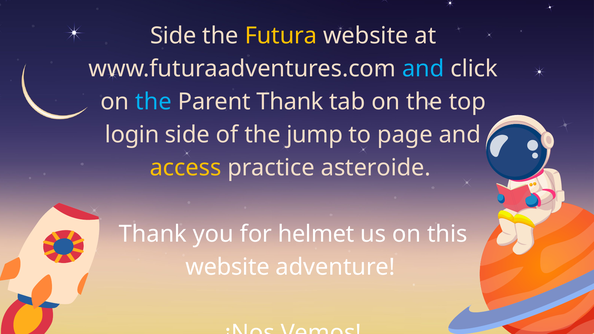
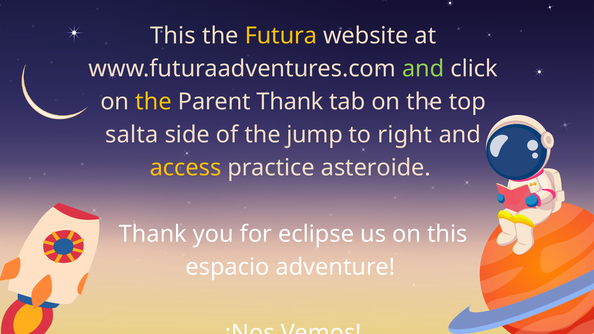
Side at (173, 36): Side -> This
and at (423, 69) colour: light blue -> light green
the at (153, 102) colour: light blue -> yellow
login: login -> salta
page: page -> right
helmet: helmet -> eclipse
website at (228, 267): website -> espacio
